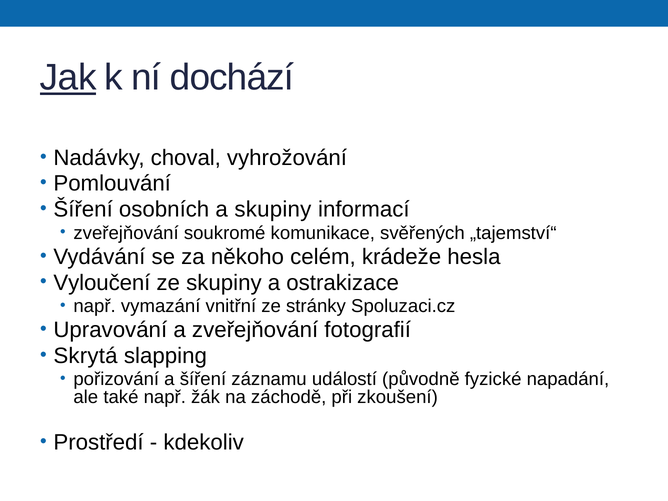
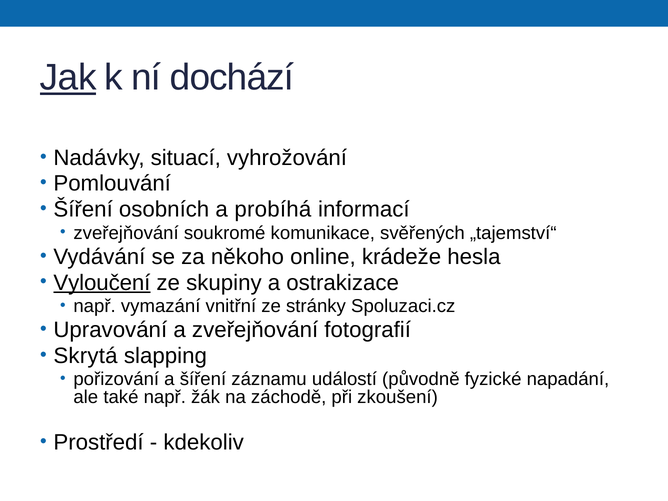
choval: choval -> situací
a skupiny: skupiny -> probíhá
celém: celém -> online
Vyloučení underline: none -> present
